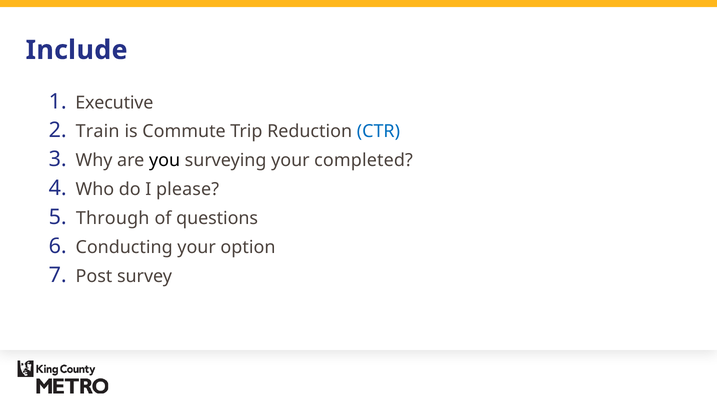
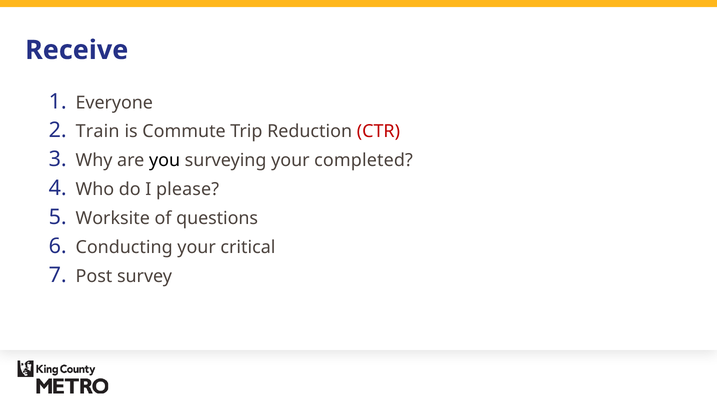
Include: Include -> Receive
Executive: Executive -> Everyone
CTR colour: blue -> red
Through: Through -> Worksite
option: option -> critical
